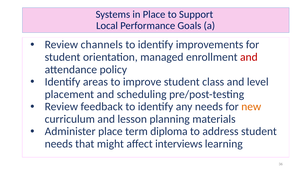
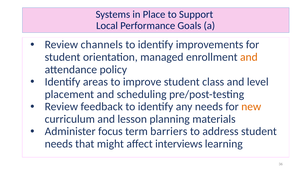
and at (249, 57) colour: red -> orange
Administer place: place -> focus
diploma: diploma -> barriers
